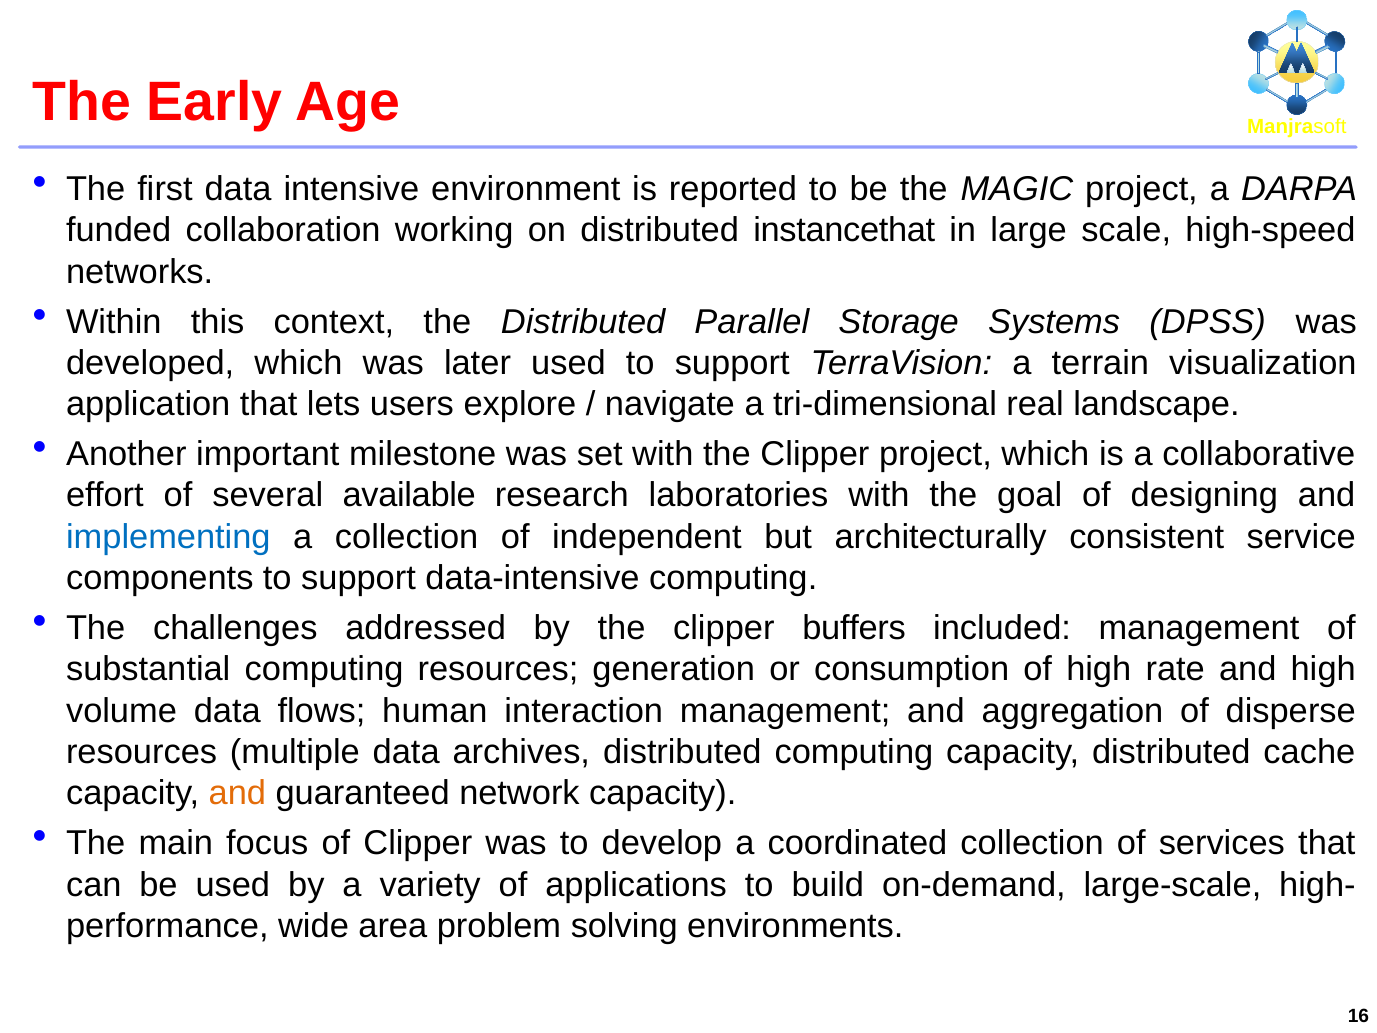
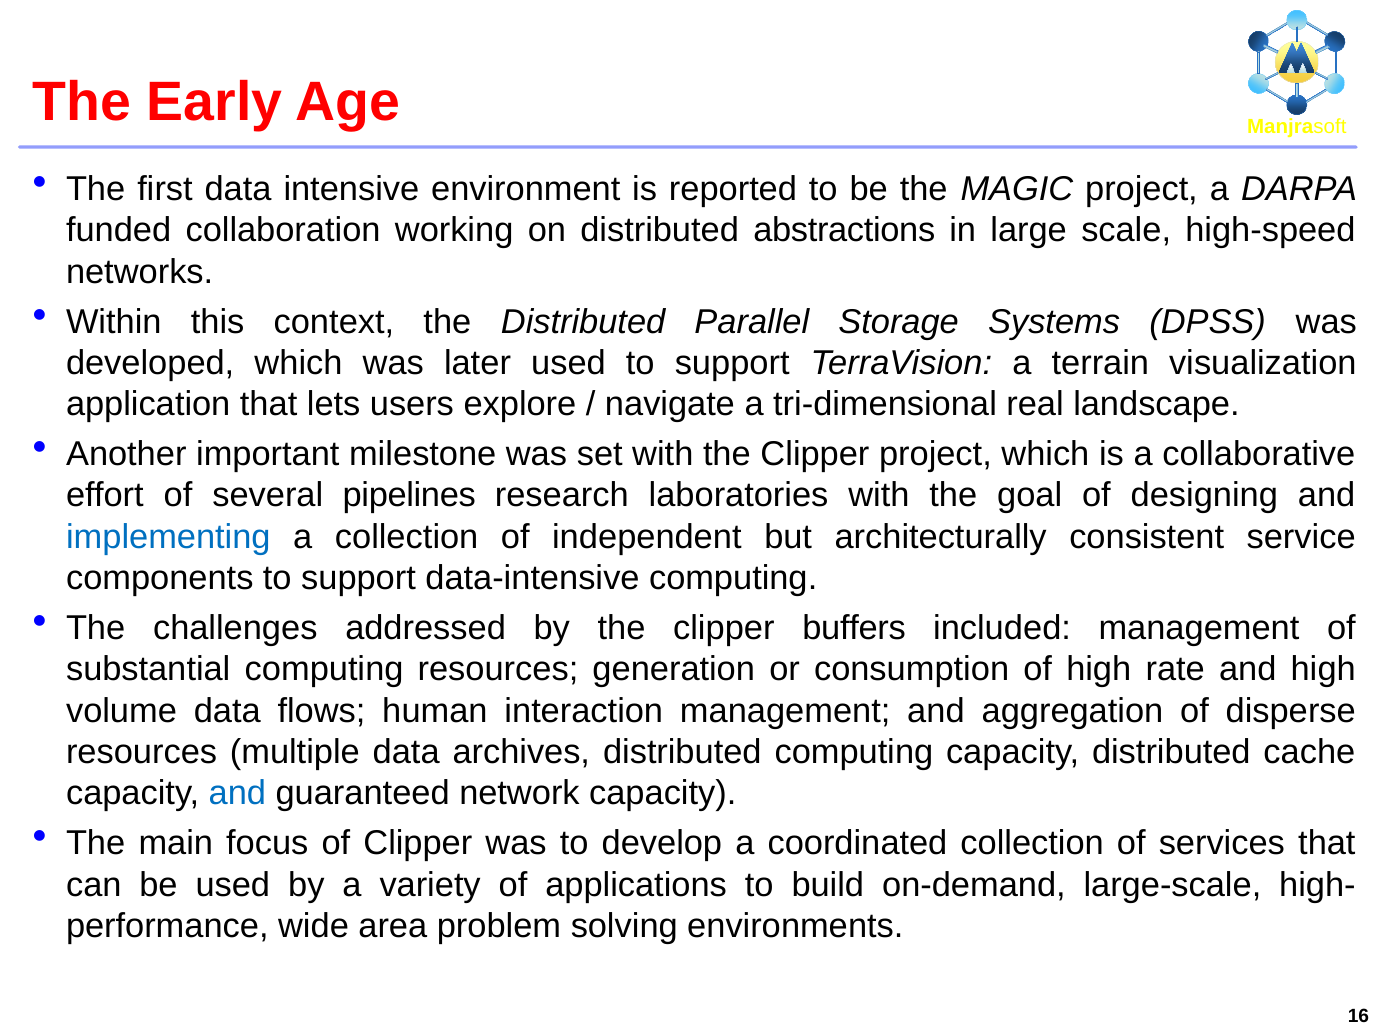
instancethat: instancethat -> abstractions
available: available -> pipelines
and at (237, 793) colour: orange -> blue
